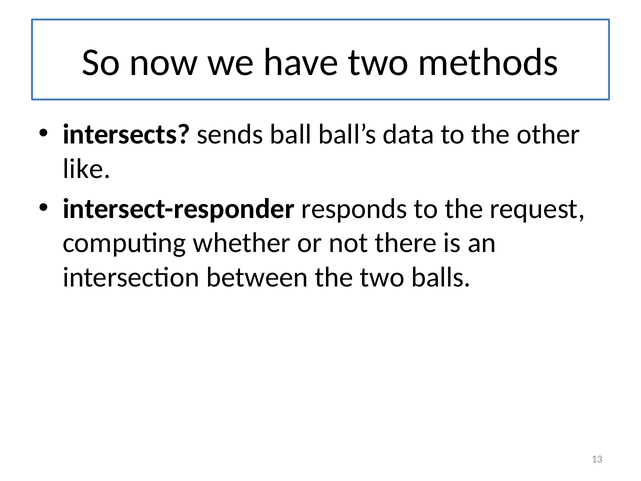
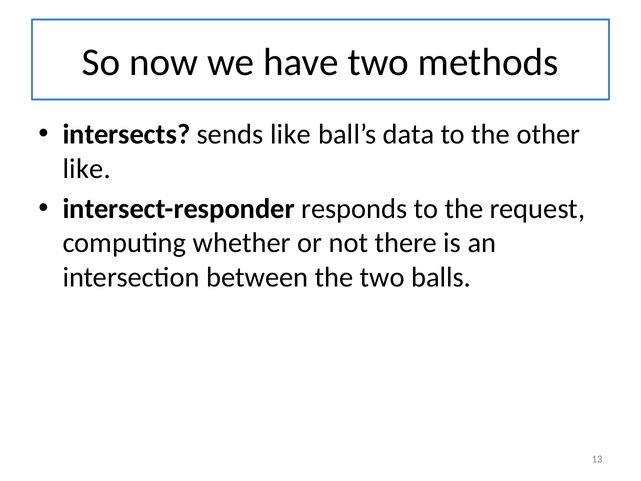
sends ball: ball -> like
